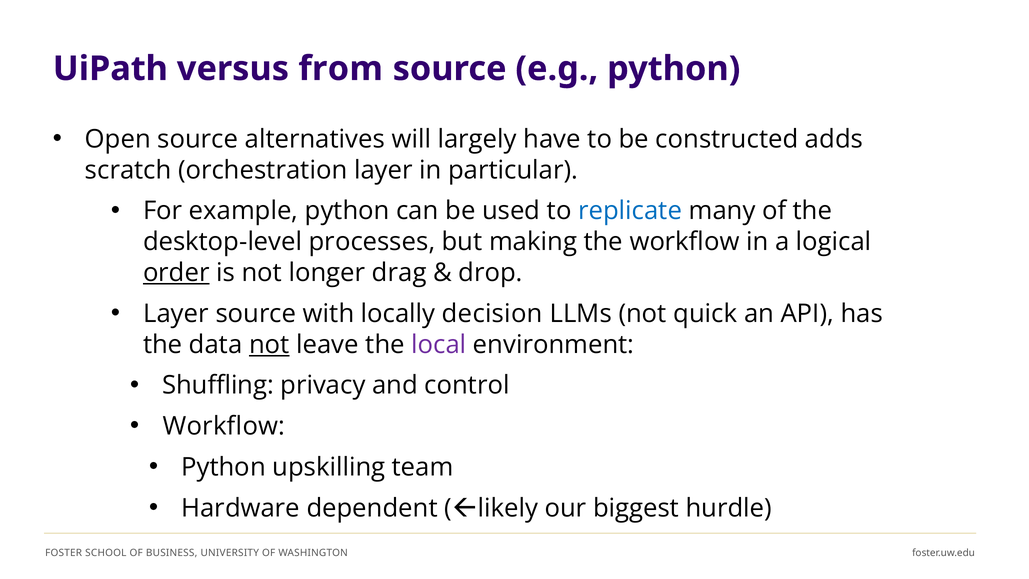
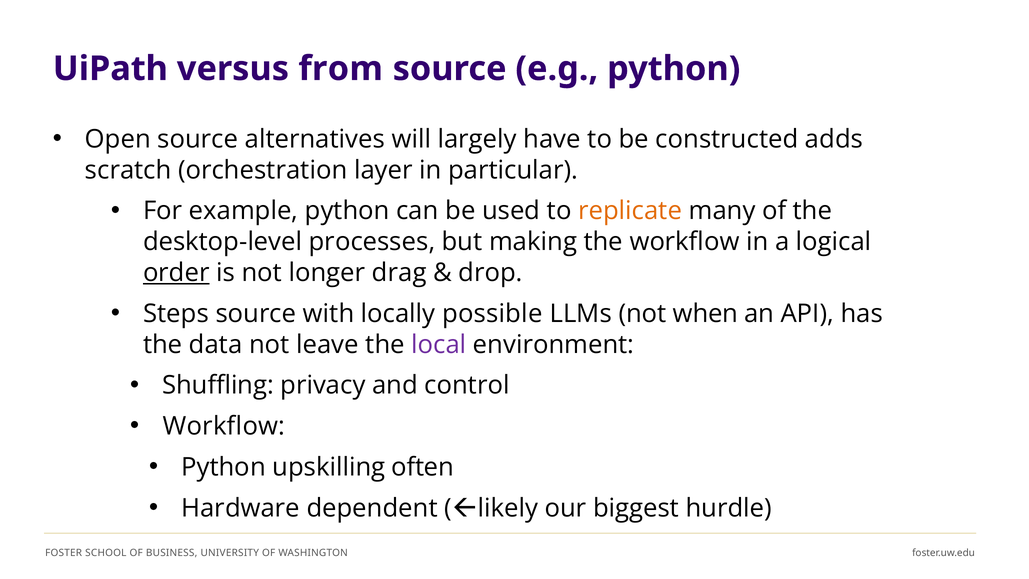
replicate colour: blue -> orange
Layer at (176, 314): Layer -> Steps
decision: decision -> possible
quick: quick -> when
not at (269, 344) underline: present -> none
team: team -> often
